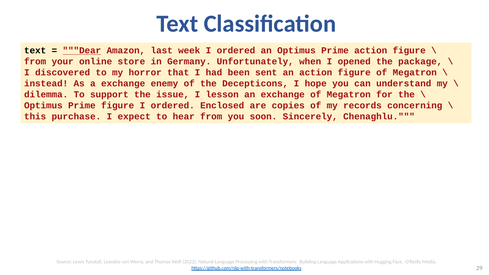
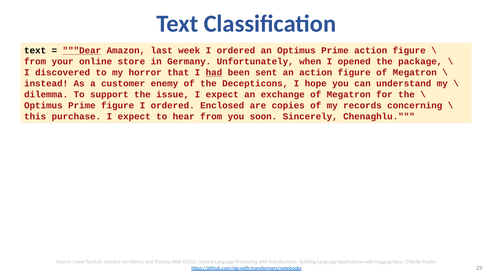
had underline: none -> present
a exchange: exchange -> customer
issue I lesson: lesson -> expect
